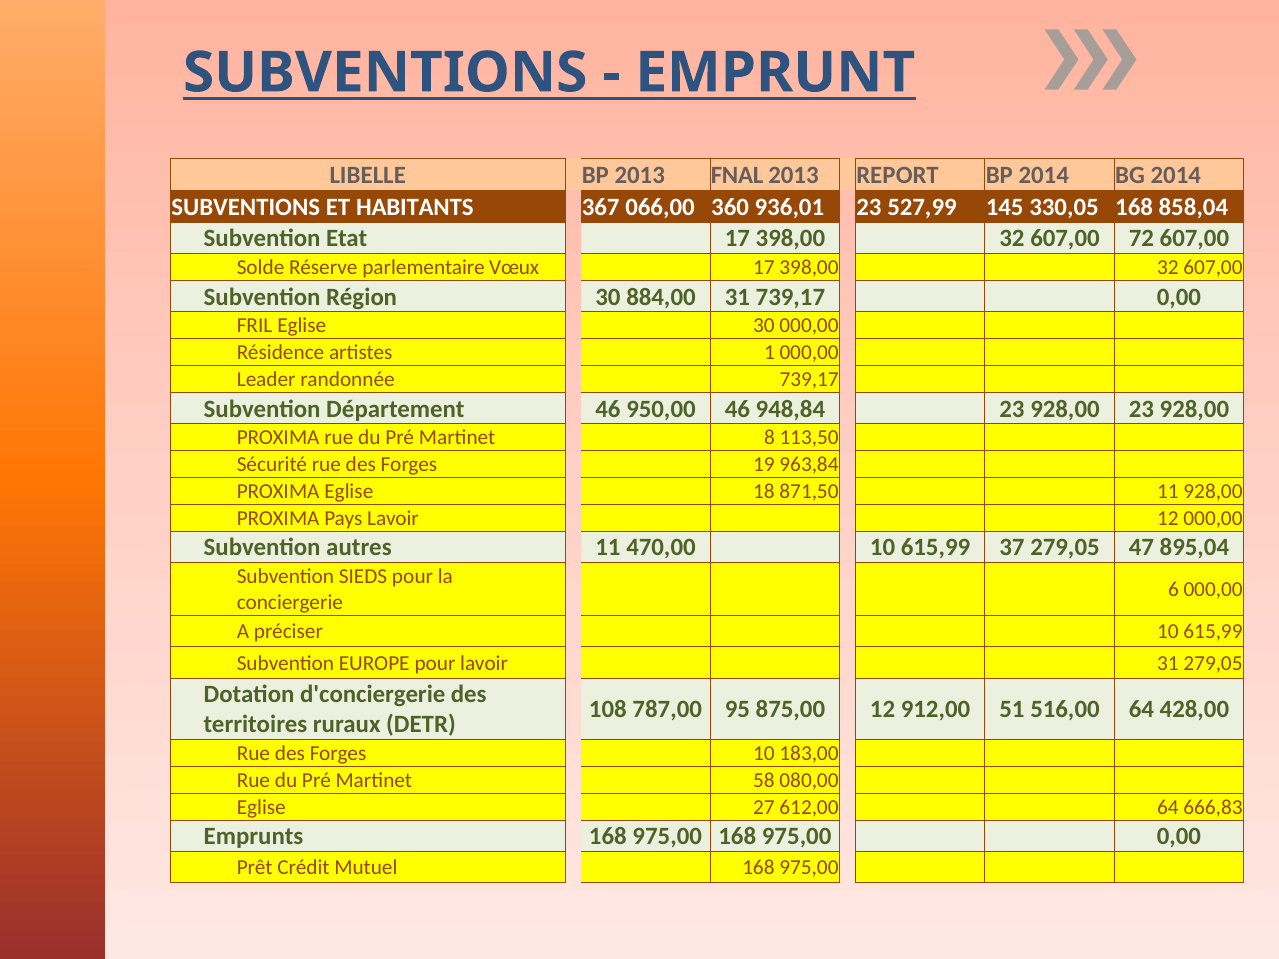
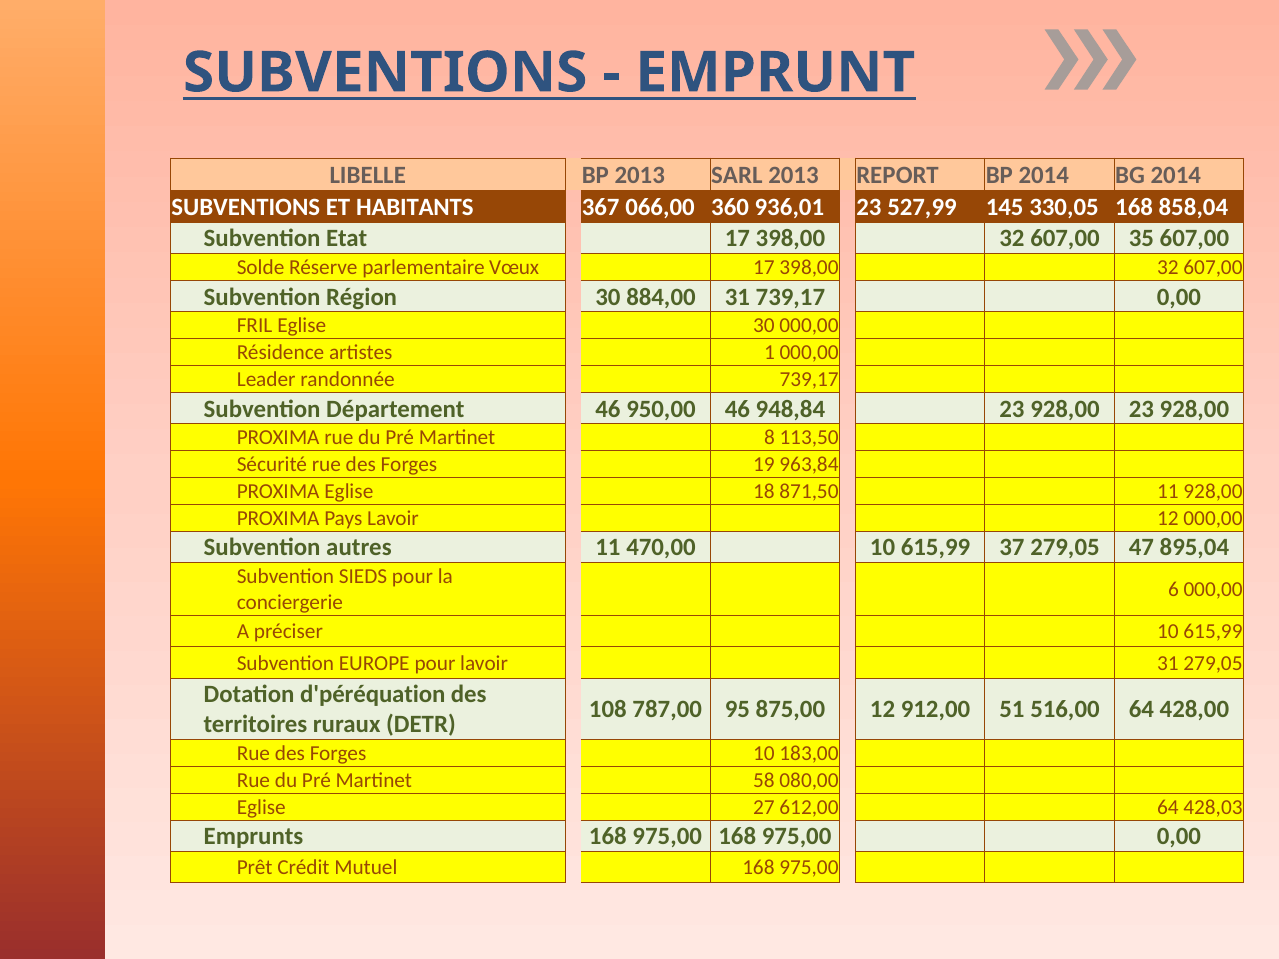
FNAL: FNAL -> SARL
72: 72 -> 35
d'conciergerie: d'conciergerie -> d'péréquation
666,83: 666,83 -> 428,03
